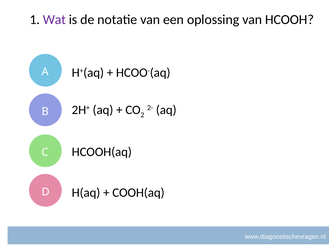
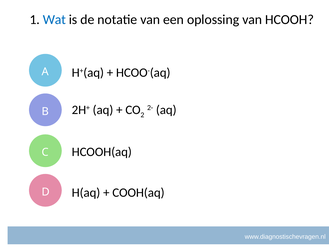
Wat colour: purple -> blue
